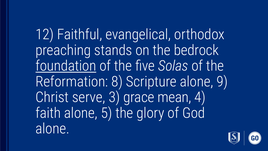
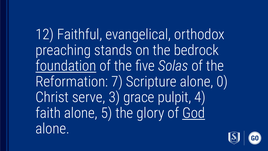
8: 8 -> 7
9: 9 -> 0
mean: mean -> pulpit
God underline: none -> present
